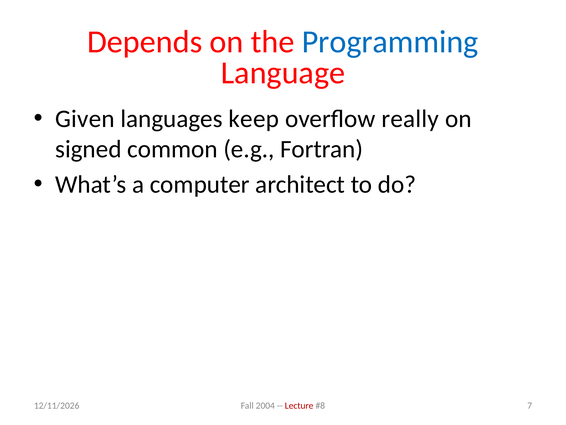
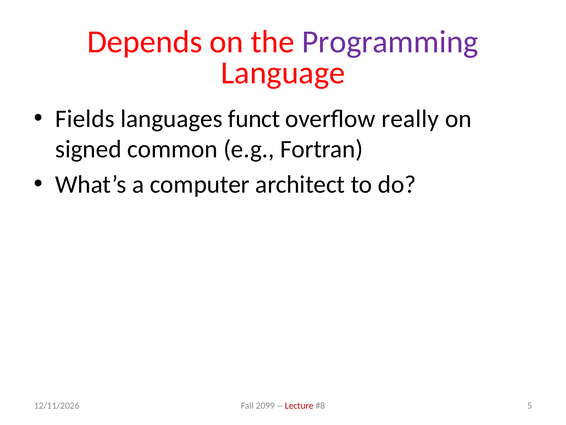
Programming colour: blue -> purple
Given: Given -> Fields
keep: keep -> funct
2004: 2004 -> 2099
7: 7 -> 5
